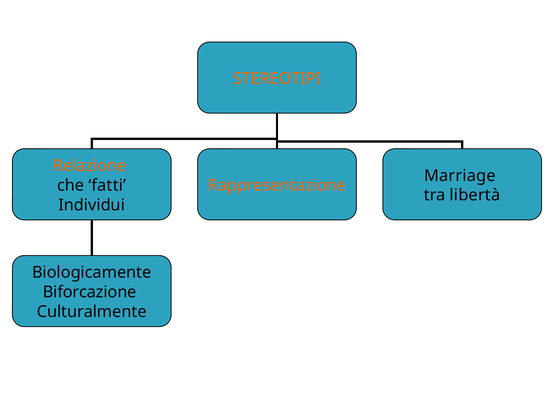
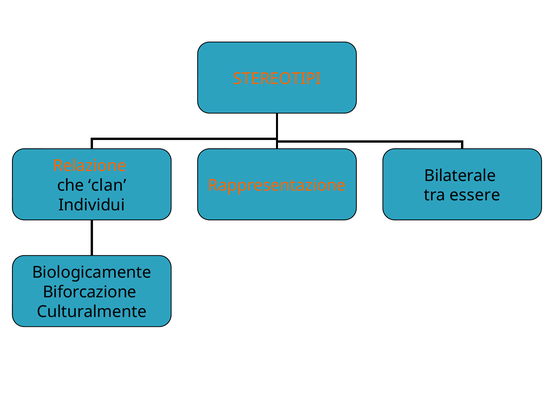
Marriage: Marriage -> Bilaterale
fatti: fatti -> clan
libertà: libertà -> essere
